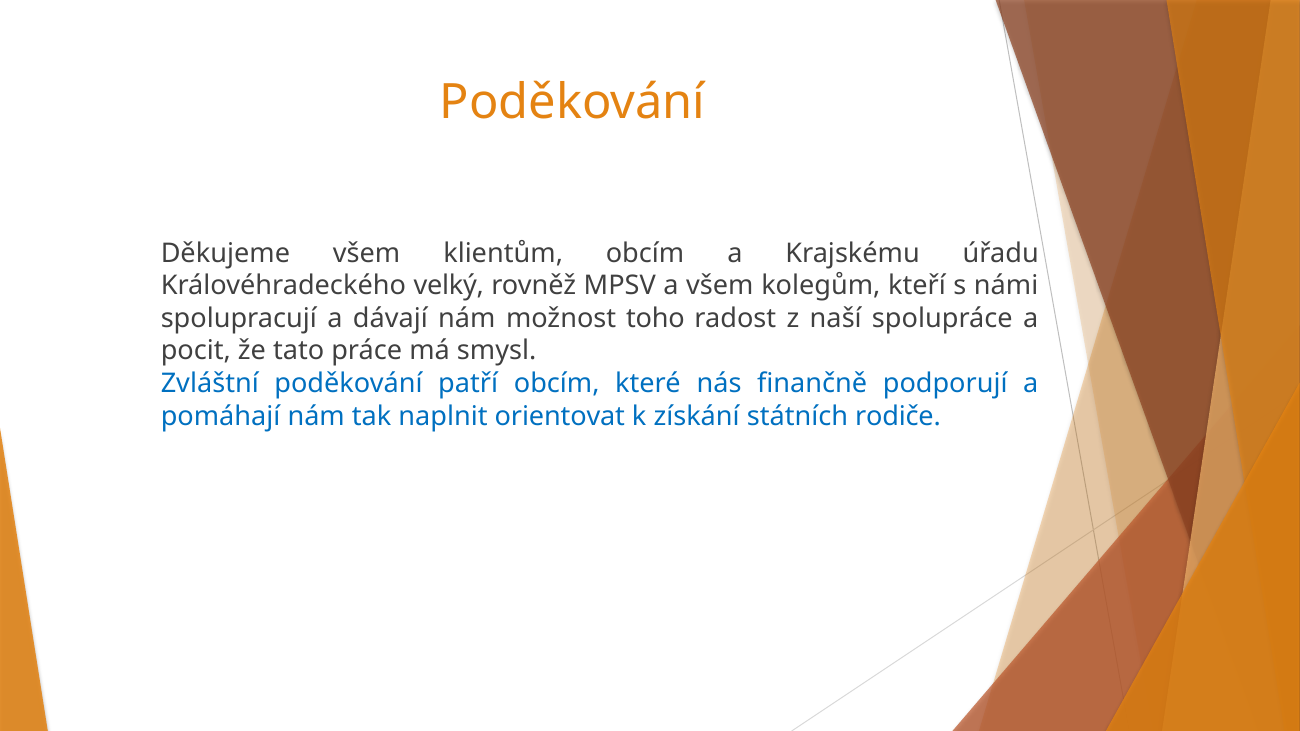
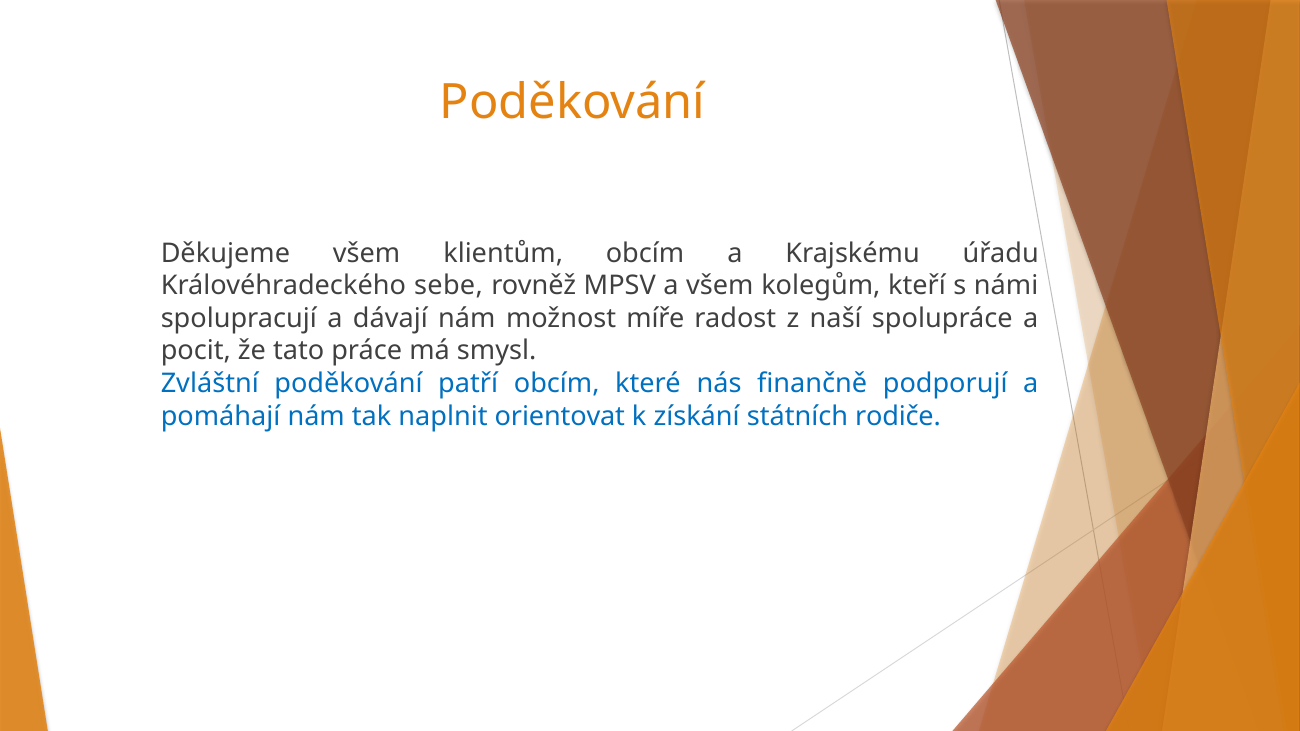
velký: velký -> sebe
toho: toho -> míře
